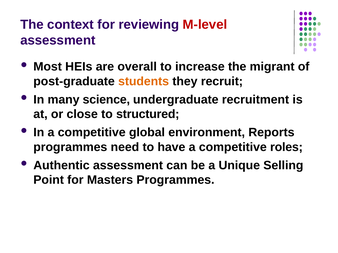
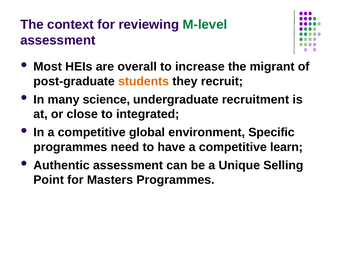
M-level colour: red -> green
structured: structured -> integrated
Reports: Reports -> Specific
roles: roles -> learn
